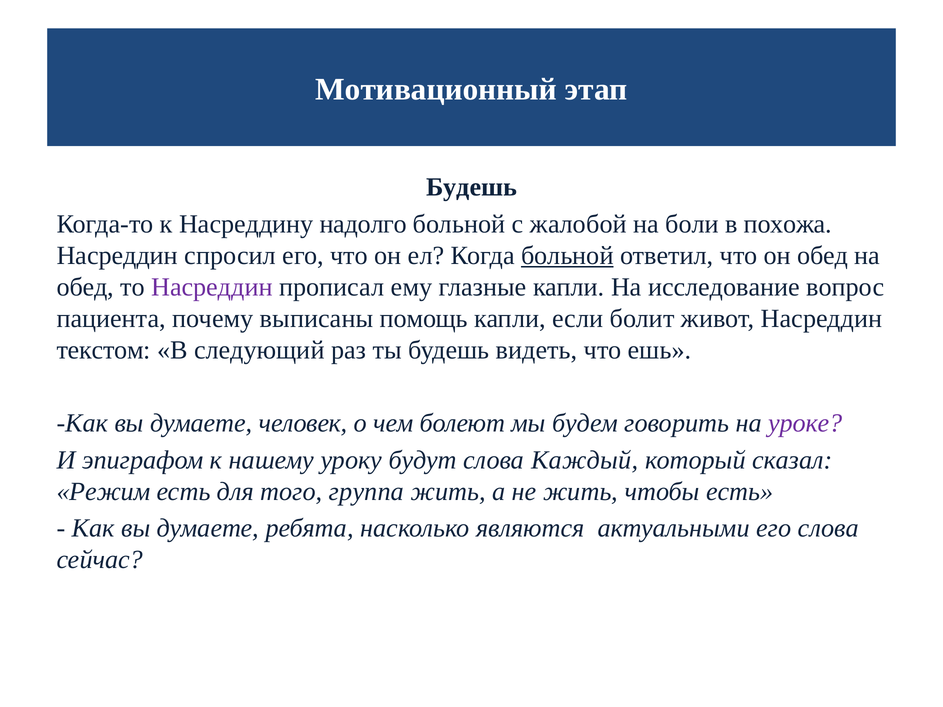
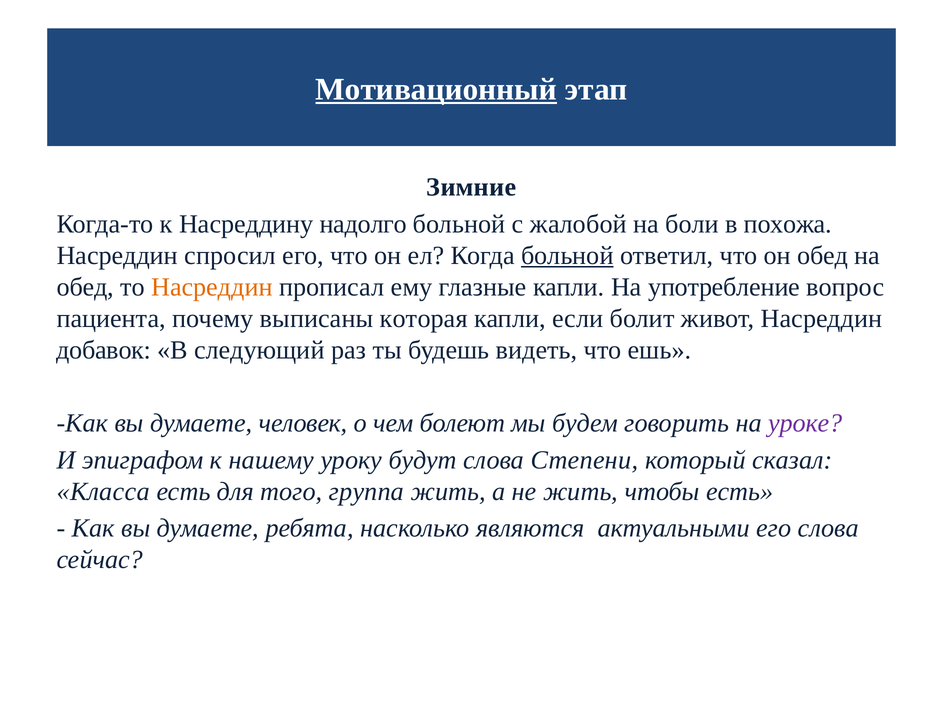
Мотивационный underline: none -> present
Будешь at (472, 187): Будешь -> Зимние
Насреддин at (212, 287) colour: purple -> orange
исследование: исследование -> употребление
помощь: помощь -> которая
текстом: текстом -> добавок
Каждый: Каждый -> Степени
Режим: Режим -> Класса
